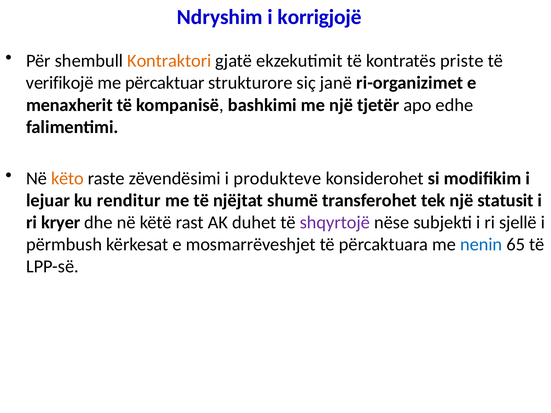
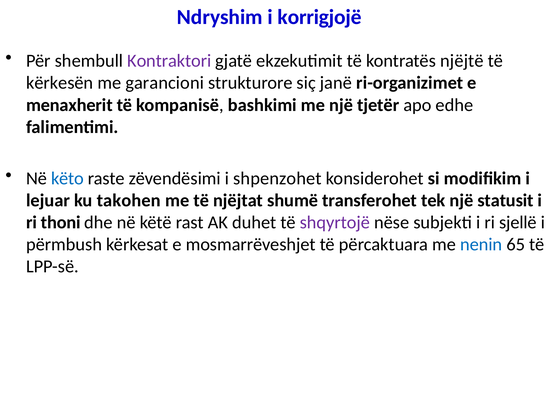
Kontraktori colour: orange -> purple
priste: priste -> njëjtë
verifikojë: verifikojë -> kërkesën
përcaktuar: përcaktuar -> garancioni
këto colour: orange -> blue
produkteve: produkteve -> shpenzohet
renditur: renditur -> takohen
kryer: kryer -> thoni
